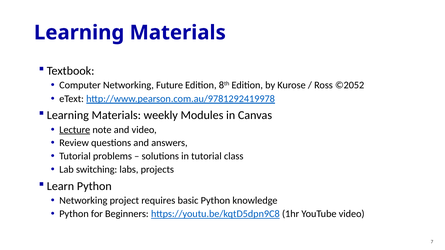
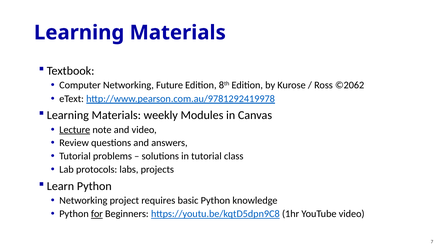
©2052: ©2052 -> ©2062
switching: switching -> protocols
for underline: none -> present
